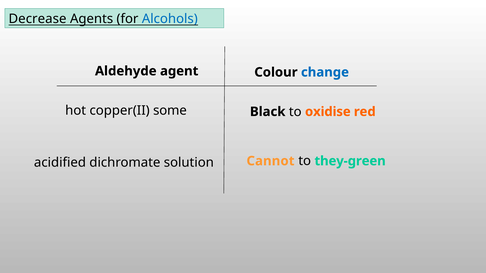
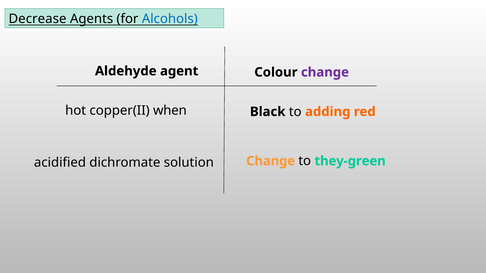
change at (325, 72) colour: blue -> purple
some: some -> when
oxidise: oxidise -> adding
Cannot at (270, 161): Cannot -> Change
